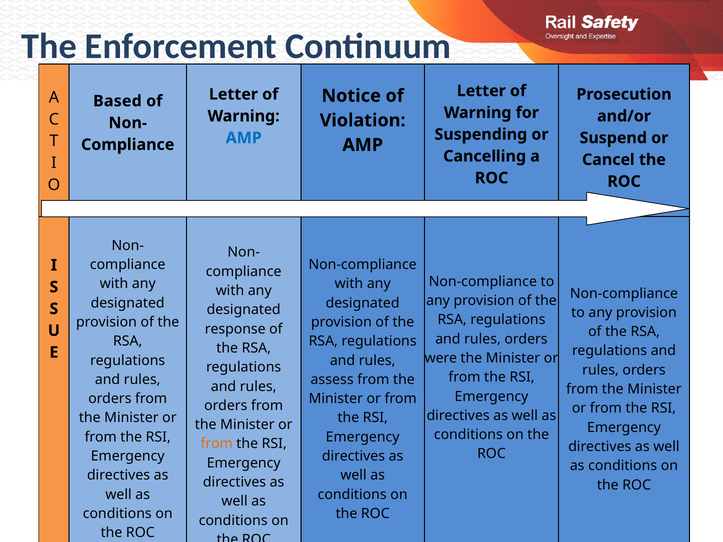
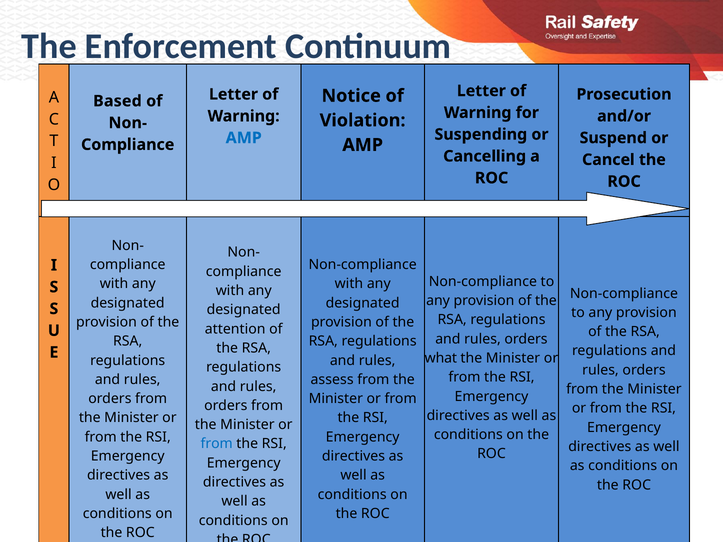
response: response -> attention
were: were -> what
from at (217, 444) colour: orange -> blue
